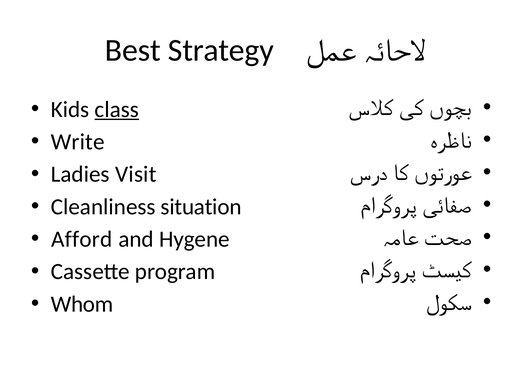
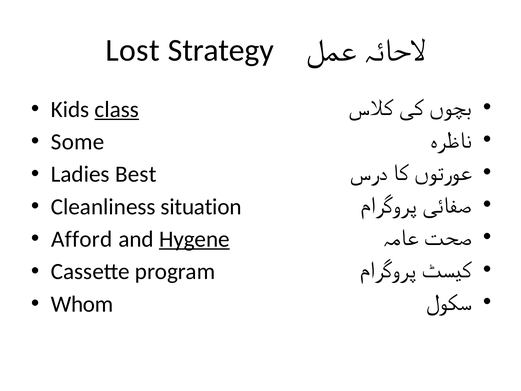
Best: Best -> Lost
Write: Write -> Some
Visit: Visit -> Best
Hygene underline: none -> present
